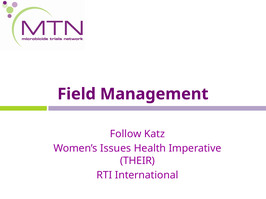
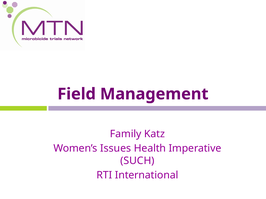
Follow: Follow -> Family
THEIR: THEIR -> SUCH
